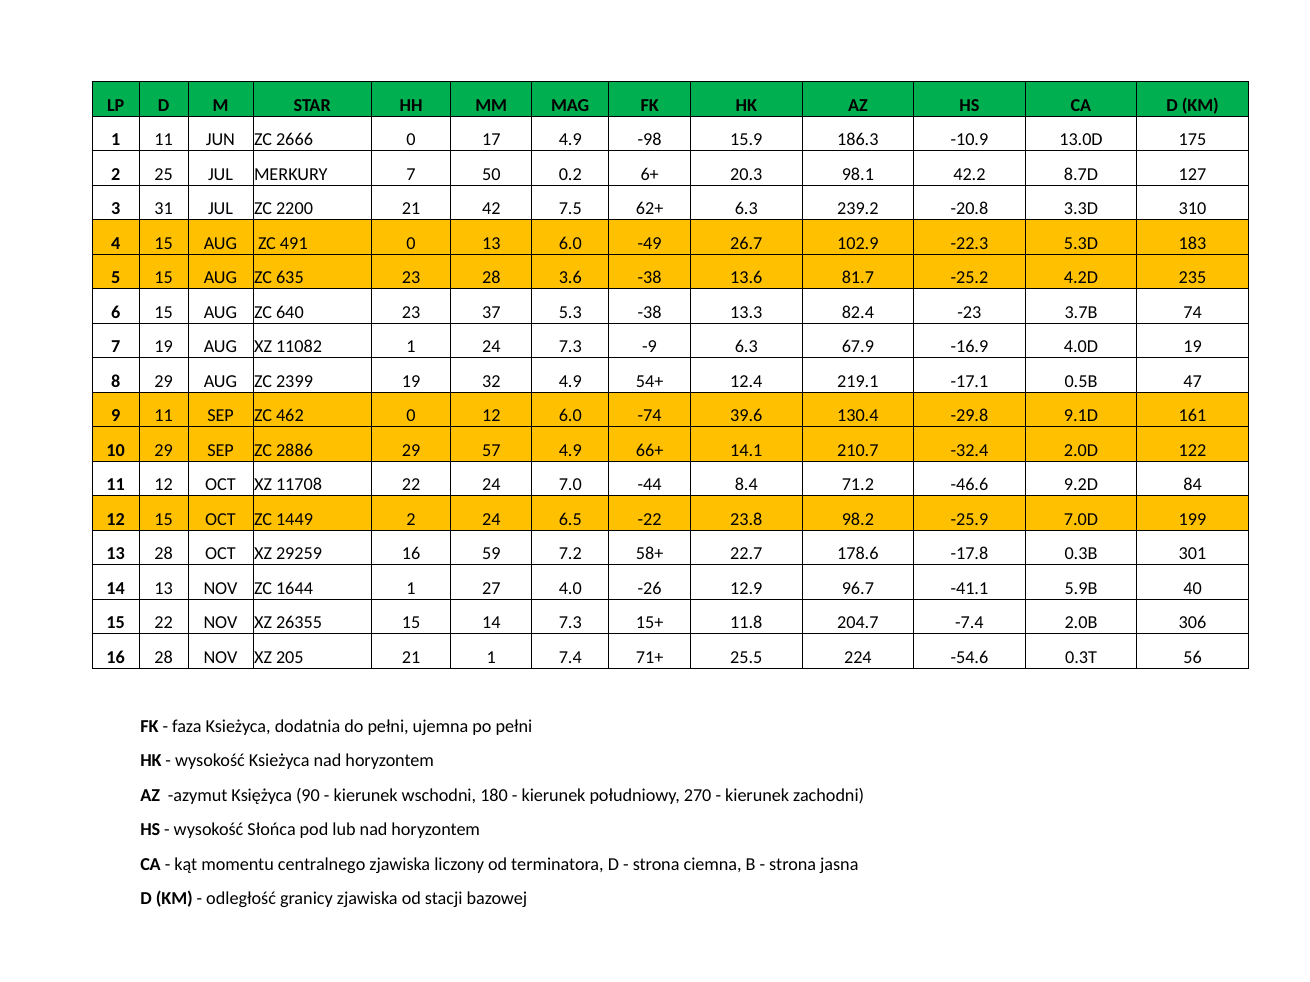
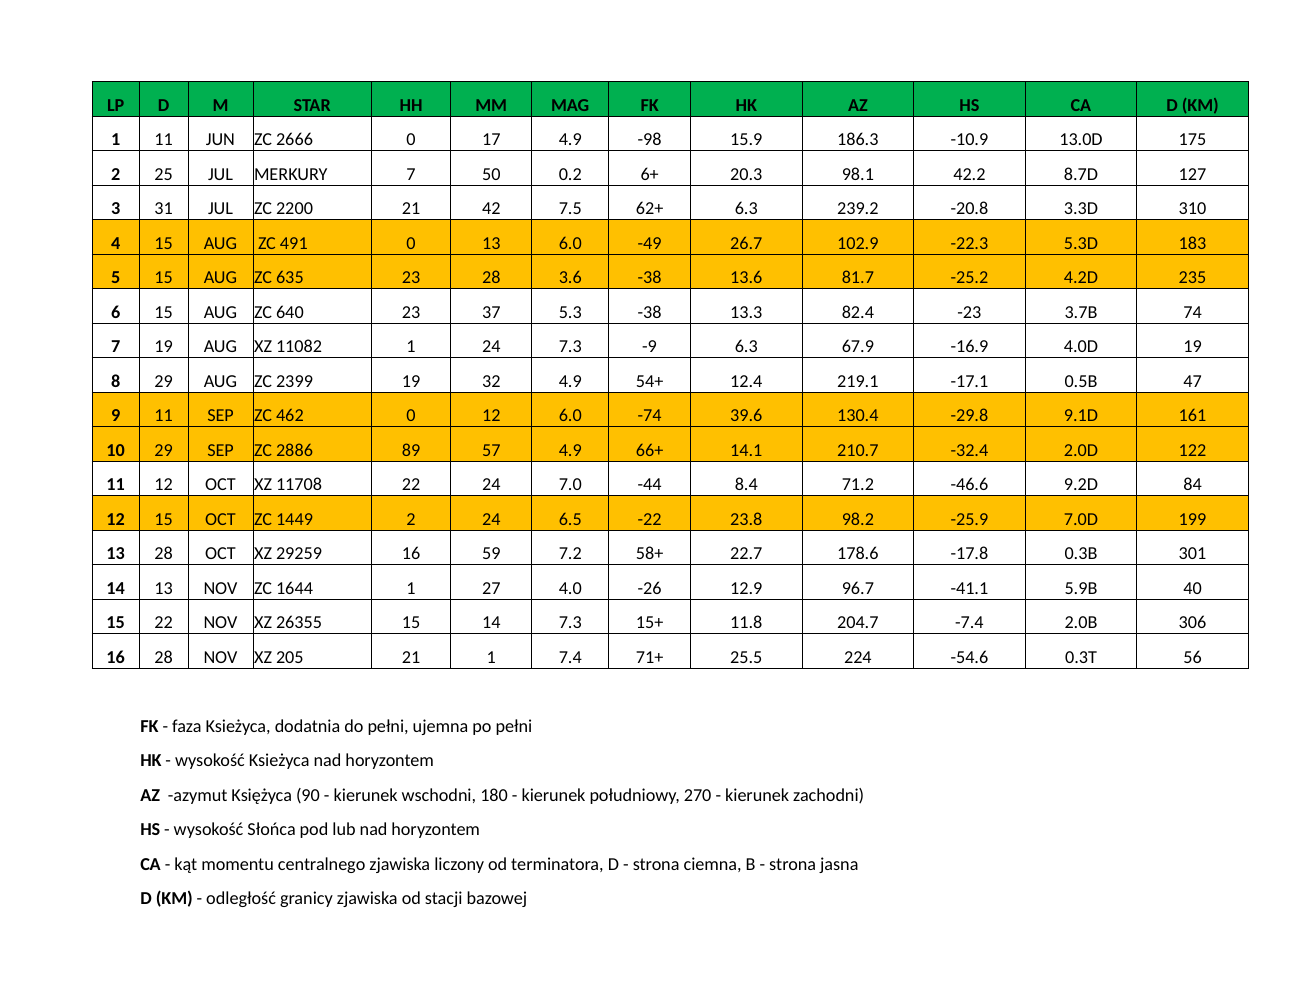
2886 29: 29 -> 89
